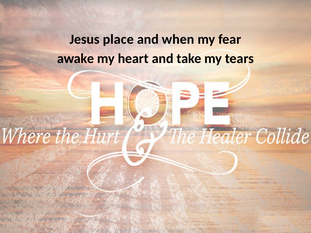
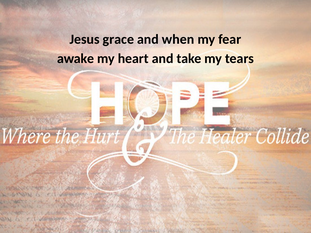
place: place -> grace
